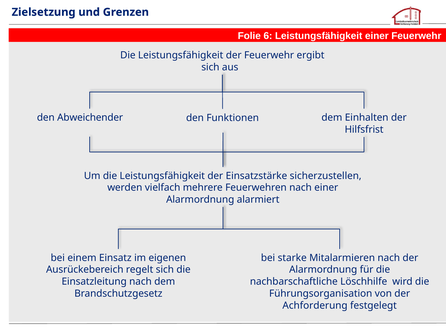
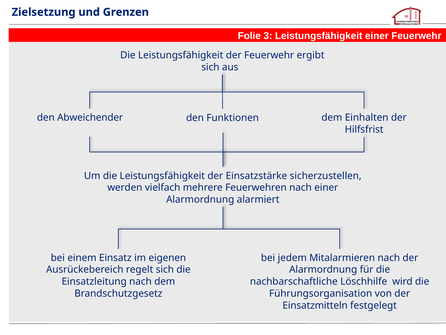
6: 6 -> 3
starke: starke -> jedem
Achforderung: Achforderung -> Einsatzmitteln
